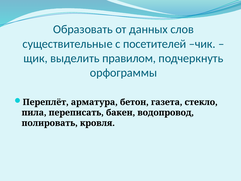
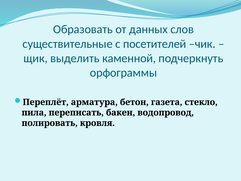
правилом: правилом -> каменной
